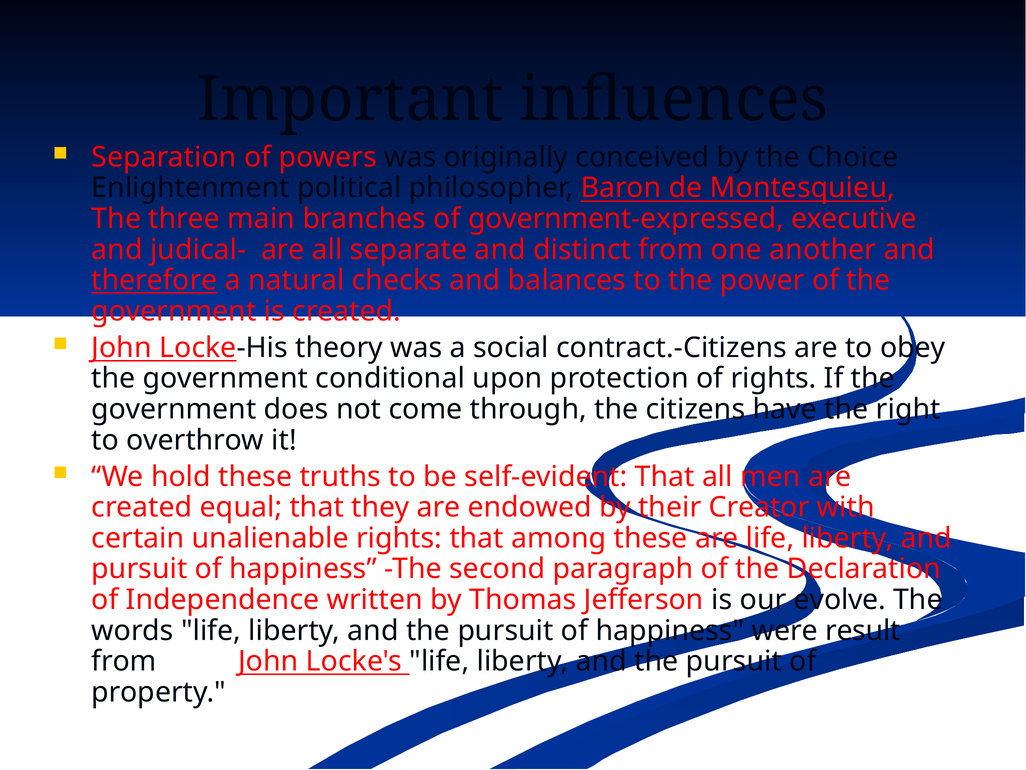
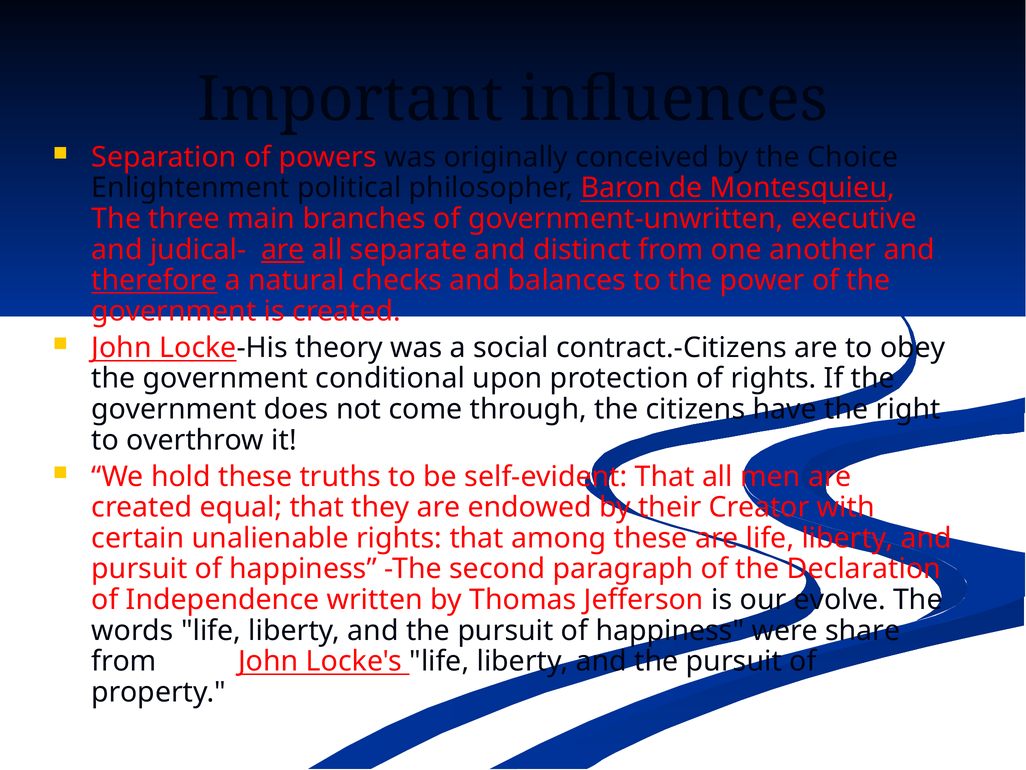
government-expressed: government-expressed -> government-unwritten
are at (283, 250) underline: none -> present
result: result -> share
